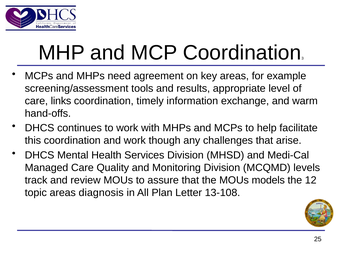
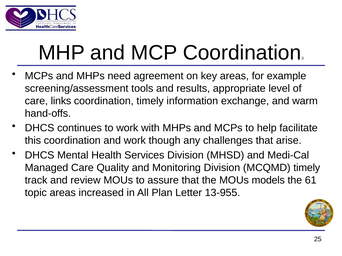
MCQMD levels: levels -> timely
12: 12 -> 61
diagnosis: diagnosis -> increased
13-108: 13-108 -> 13-955
